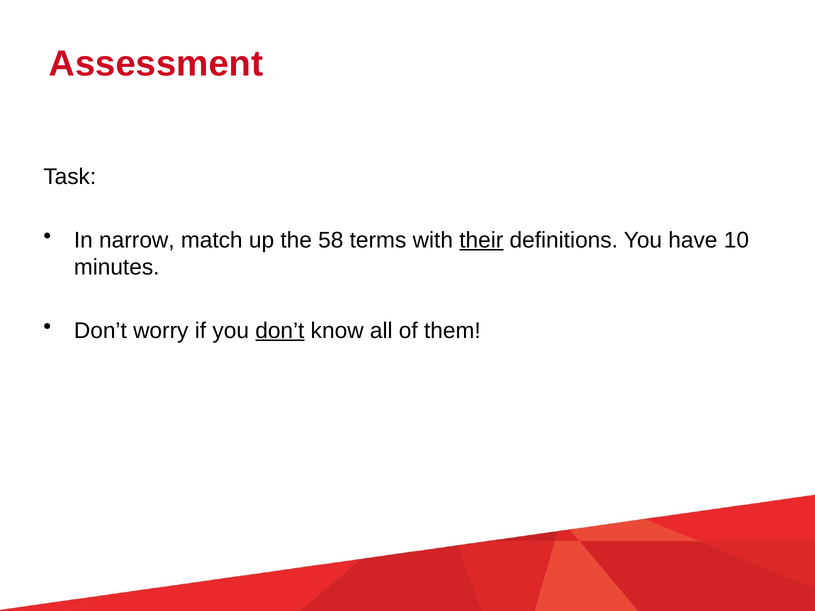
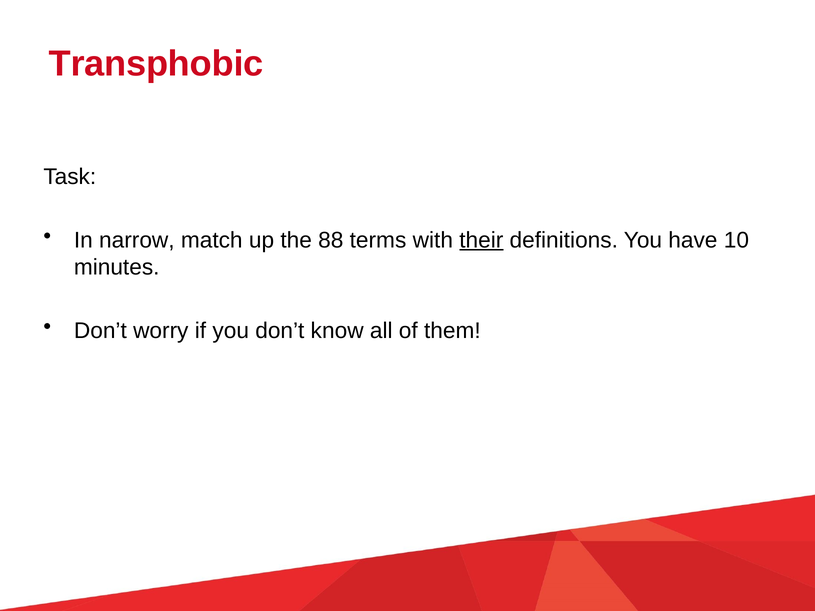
Assessment: Assessment -> Transphobic
58: 58 -> 88
don’t at (280, 331) underline: present -> none
